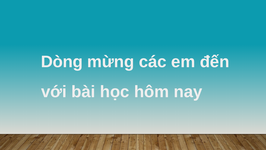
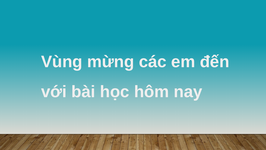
Dòng: Dòng -> Vùng
